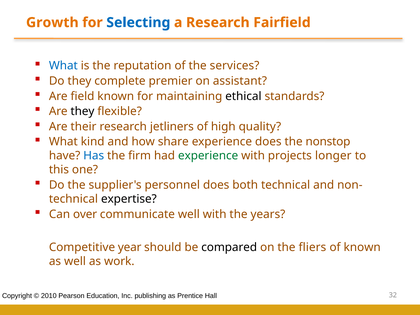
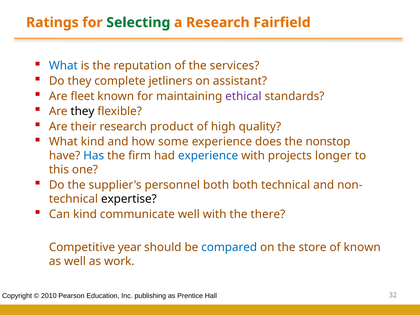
Growth: Growth -> Ratings
Selecting colour: blue -> green
premier: premier -> jetliners
field: field -> fleet
ethical colour: black -> purple
jetliners: jetliners -> product
share: share -> some
experience at (208, 156) colour: green -> blue
personnel does: does -> both
Can over: over -> kind
years: years -> there
compared colour: black -> blue
fliers: fliers -> store
